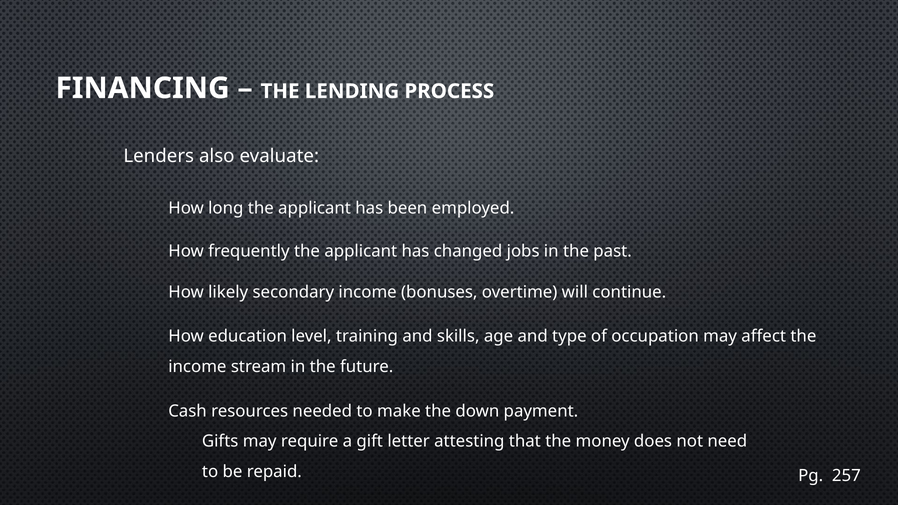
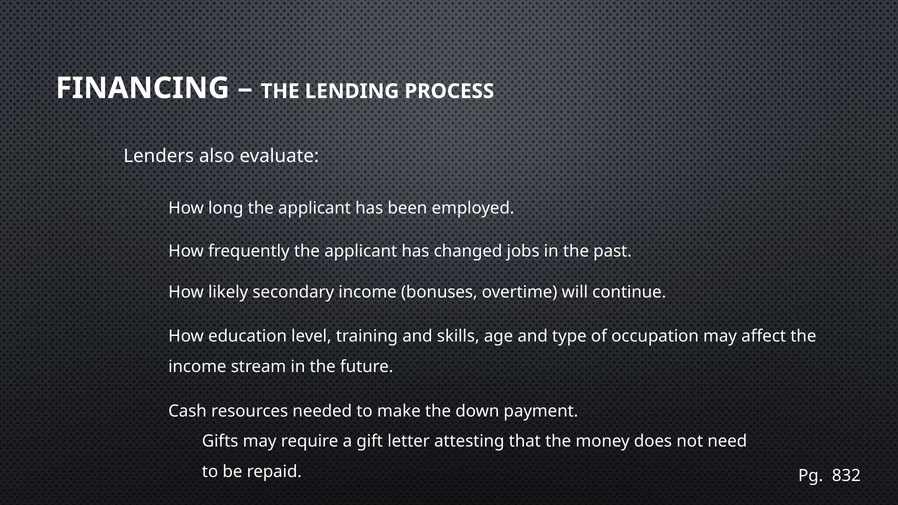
257: 257 -> 832
